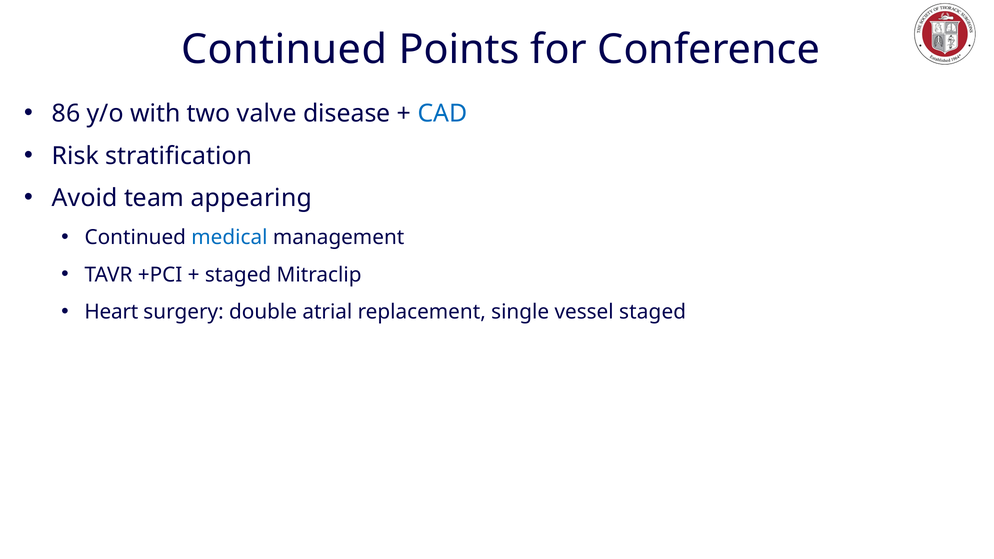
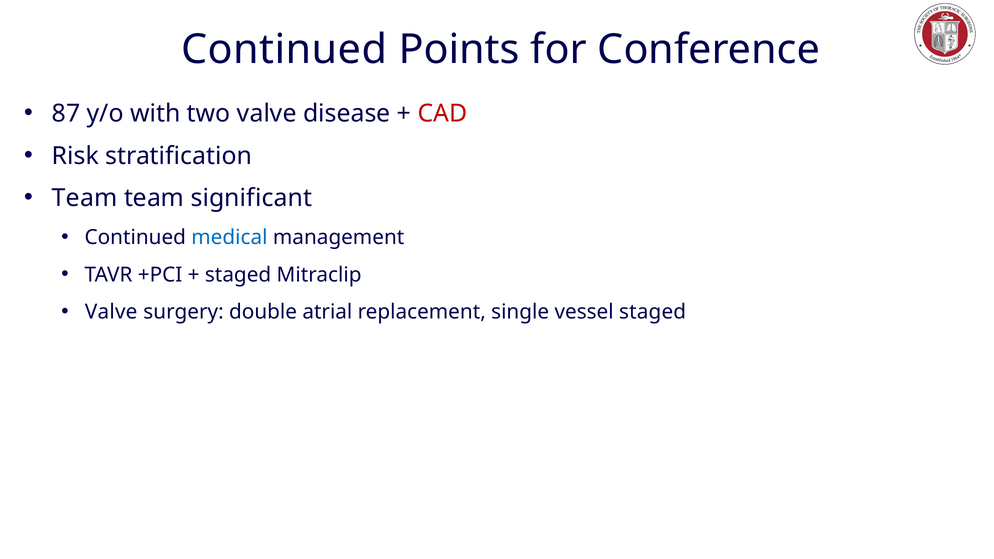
86: 86 -> 87
CAD colour: blue -> red
Avoid at (85, 198): Avoid -> Team
appearing: appearing -> significant
Heart at (111, 312): Heart -> Valve
